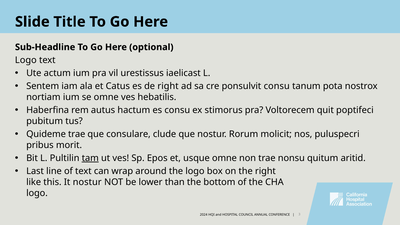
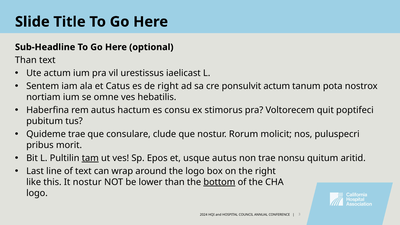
Logo at (26, 60): Logo -> Than
ponsulvit consu: consu -> actum
usque omne: omne -> autus
bottom underline: none -> present
